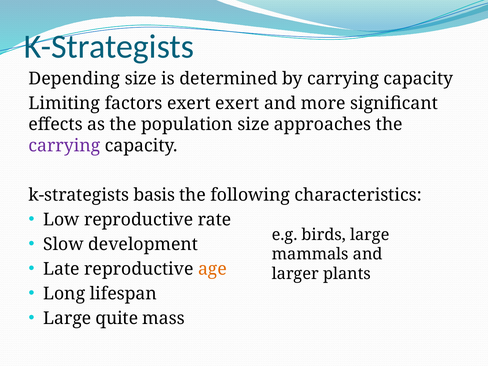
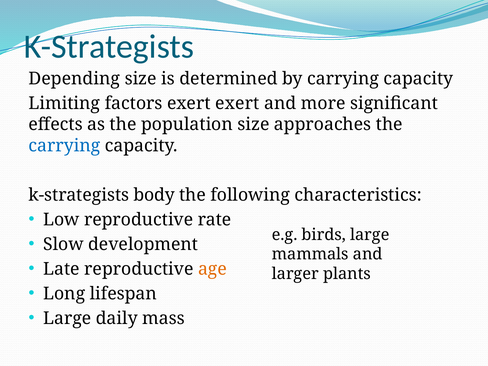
carrying at (64, 146) colour: purple -> blue
basis: basis -> body
quite: quite -> daily
